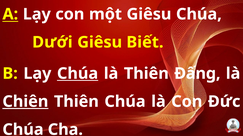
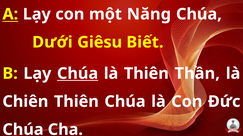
một Giêsu: Giêsu -> Năng
Đấng: Đấng -> Thần
Chiên underline: present -> none
